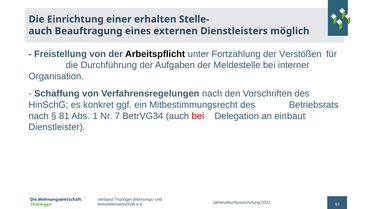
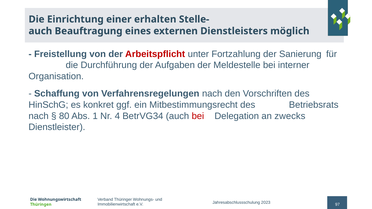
Arbeitspflicht colour: black -> red
Verstößen: Verstößen -> Sanierung
81: 81 -> 80
7: 7 -> 4
einbaut: einbaut -> zwecks
